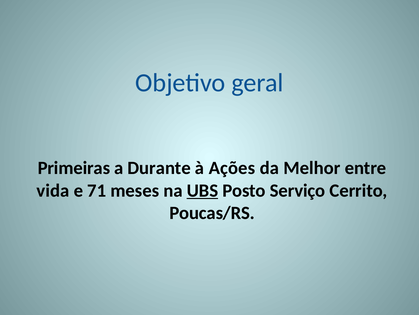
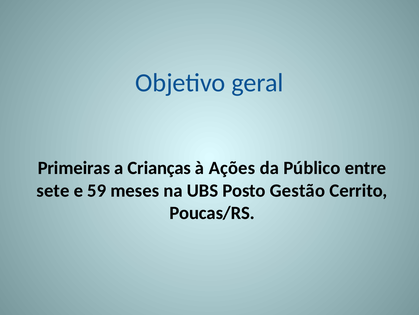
Durante: Durante -> Crianças
Melhor: Melhor -> Público
vida: vida -> sete
71: 71 -> 59
UBS underline: present -> none
Serviço: Serviço -> Gestão
